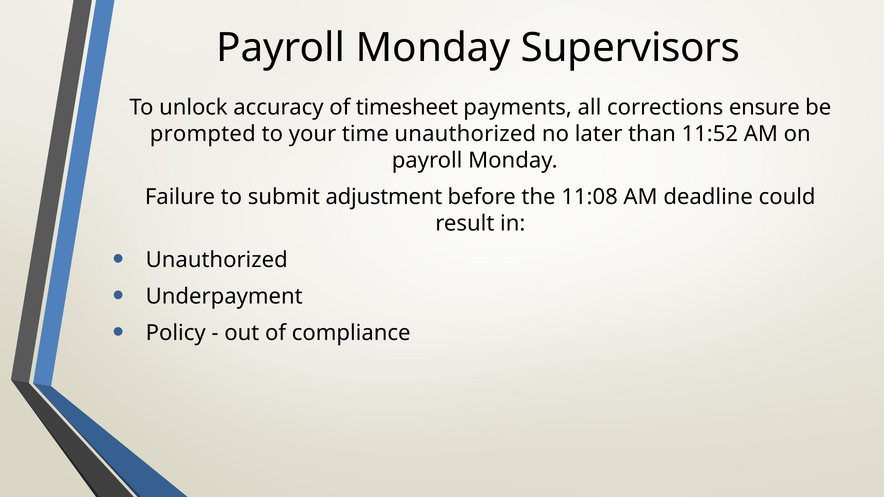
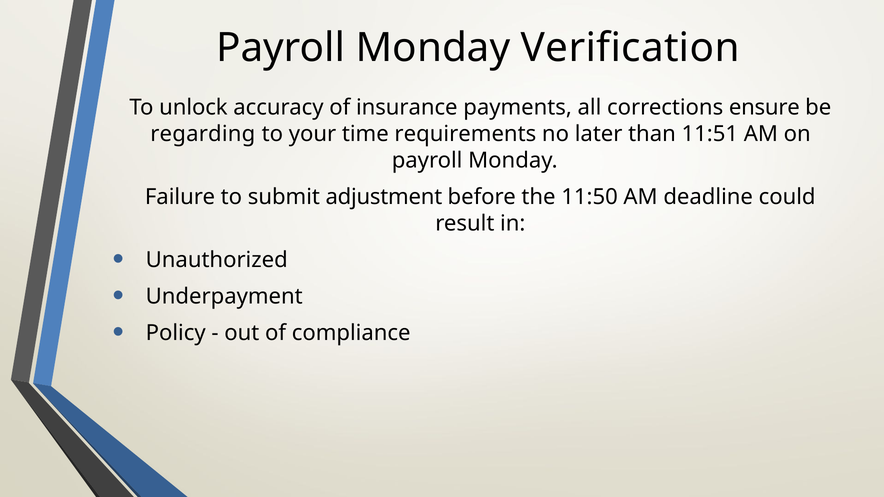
Supervisors: Supervisors -> Verification
timesheet: timesheet -> insurance
prompted: prompted -> regarding
time unauthorized: unauthorized -> requirements
11:52: 11:52 -> 11:51
11:08: 11:08 -> 11:50
